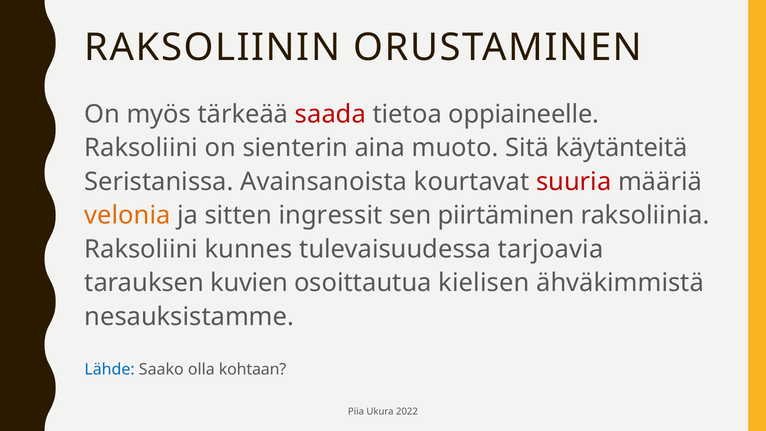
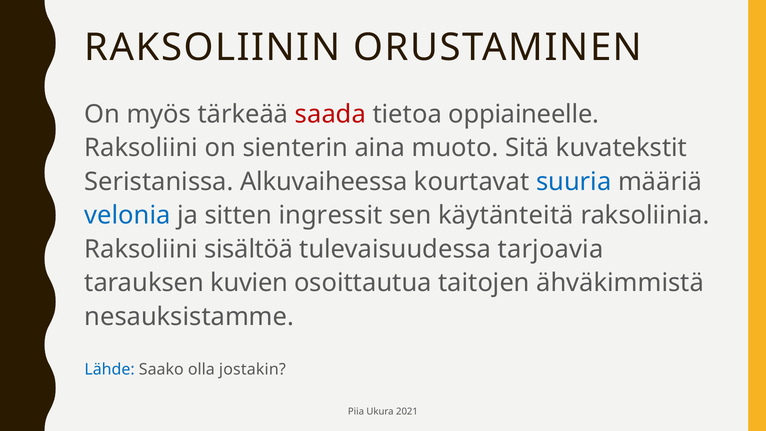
käytänteitä: käytänteitä -> kuvatekstit
Avainsanoista: Avainsanoista -> Alkuvaiheessa
suuria colour: red -> blue
velonia colour: orange -> blue
piirtäminen: piirtäminen -> käytänteitä
kunnes: kunnes -> sisältöä
kielisen: kielisen -> taitojen
kohtaan: kohtaan -> jostakin
2022: 2022 -> 2021
